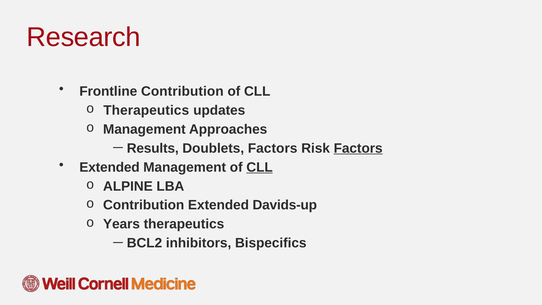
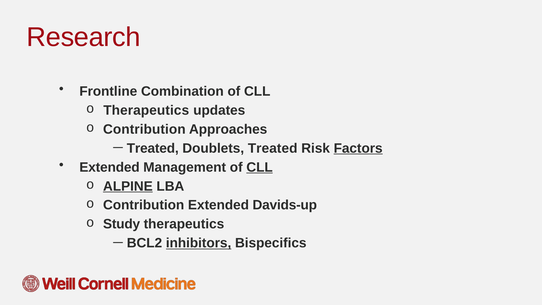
Frontline Contribution: Contribution -> Combination
Management at (144, 129): Management -> Contribution
Results at (153, 148): Results -> Treated
Doublets Factors: Factors -> Treated
ALPINE underline: none -> present
Years: Years -> Study
inhibitors underline: none -> present
